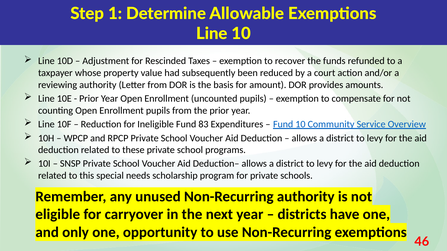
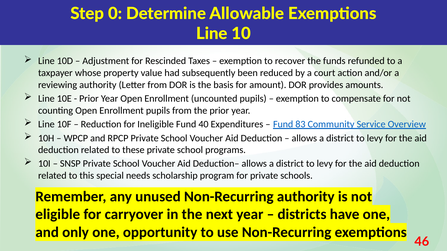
1: 1 -> 0
83: 83 -> 40
Fund 10: 10 -> 83
